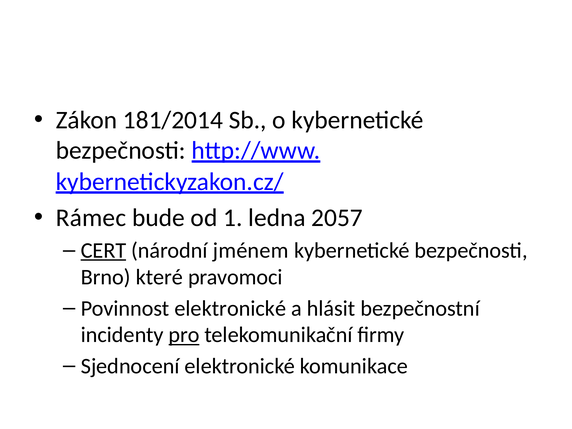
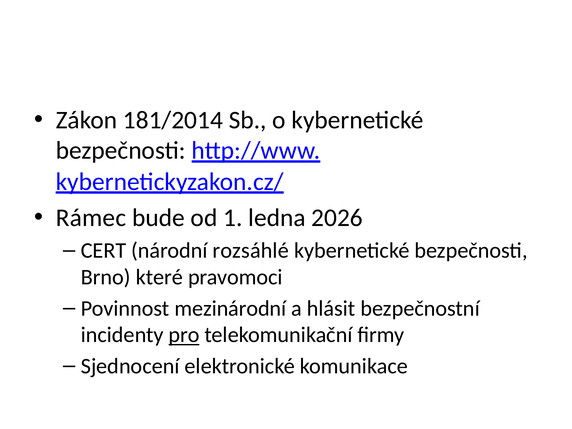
2057: 2057 -> 2026
CERT underline: present -> none
jménem: jménem -> rozsáhlé
Povinnost elektronické: elektronické -> mezinárodní
